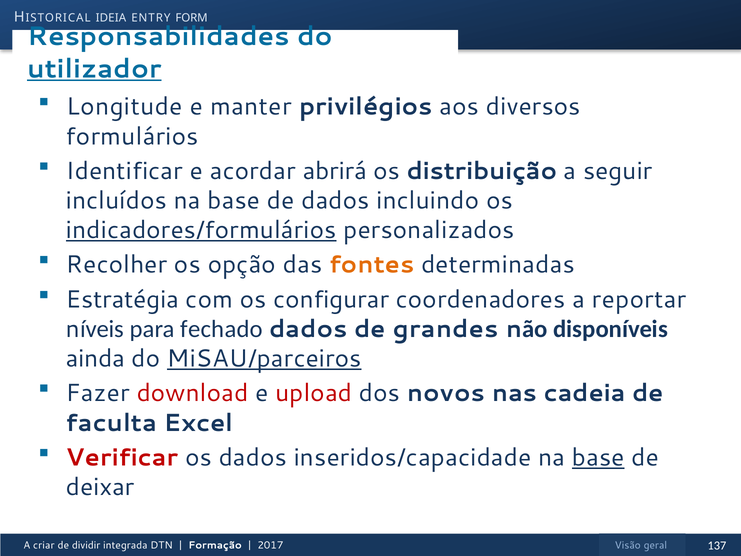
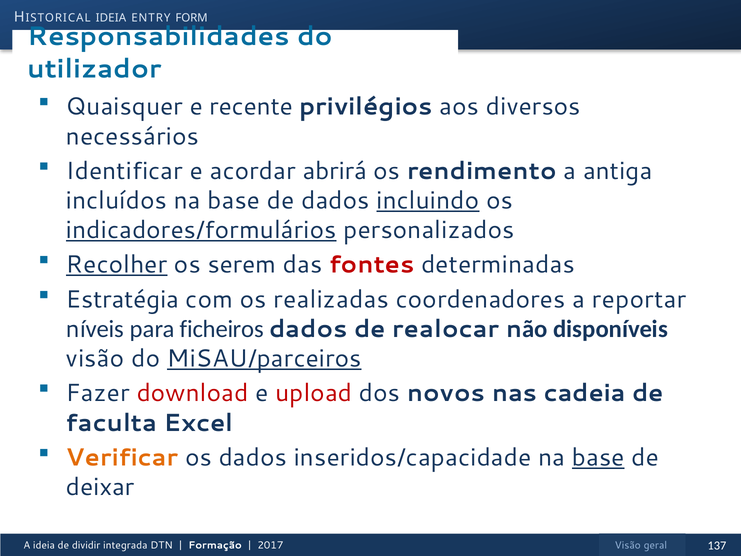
utilizador underline: present -> none
Longitude: Longitude -> Quaisquer
manter: manter -> recente
formulários: formulários -> necessários
distribuição: distribuição -> rendimento
seguir: seguir -> antiga
incluindo underline: none -> present
Recolher underline: none -> present
opção: opção -> serem
fontes colour: orange -> red
configurar: configurar -> realizadas
fechado: fechado -> ficheiros
grandes: grandes -> realocar
ainda at (95, 359): ainda -> visão
Verificar colour: red -> orange
A criar: criar -> ideia
